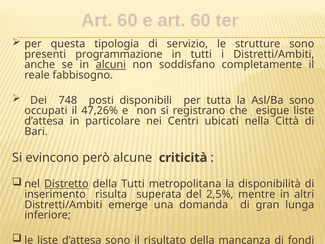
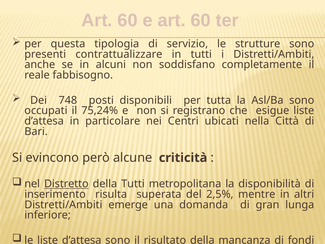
programmazione: programmazione -> contrattualizzare
alcuni underline: present -> none
47,26%: 47,26% -> 75,24%
